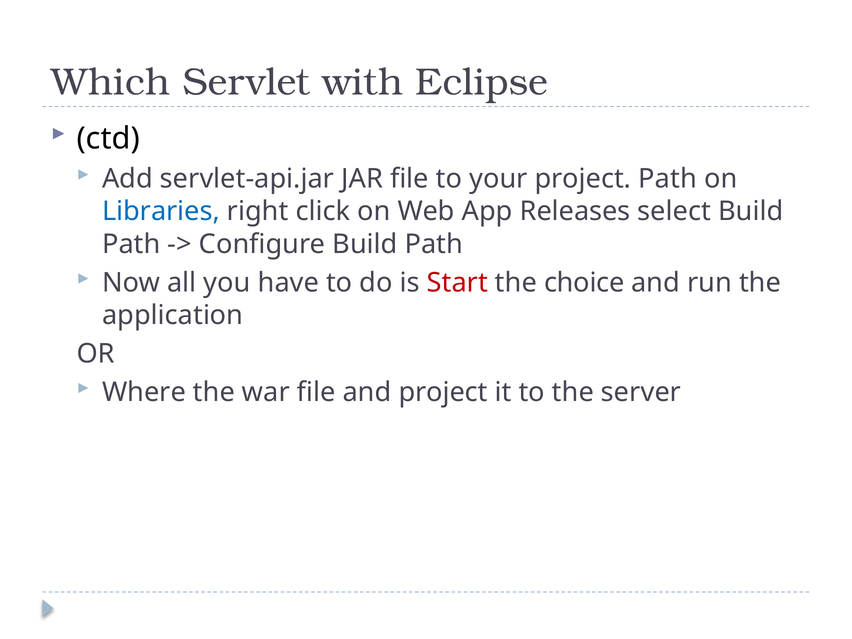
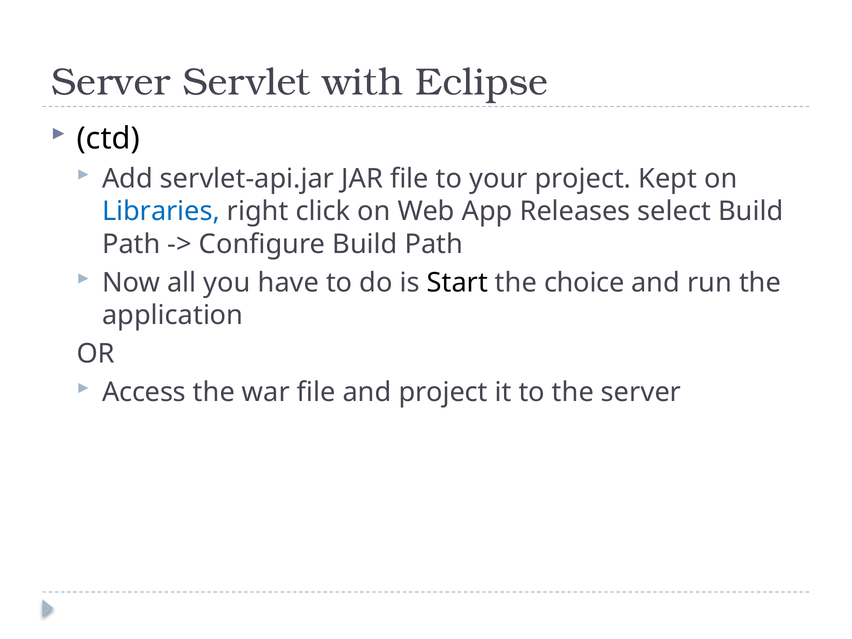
Which at (111, 82): Which -> Server
project Path: Path -> Kept
Start colour: red -> black
Where: Where -> Access
